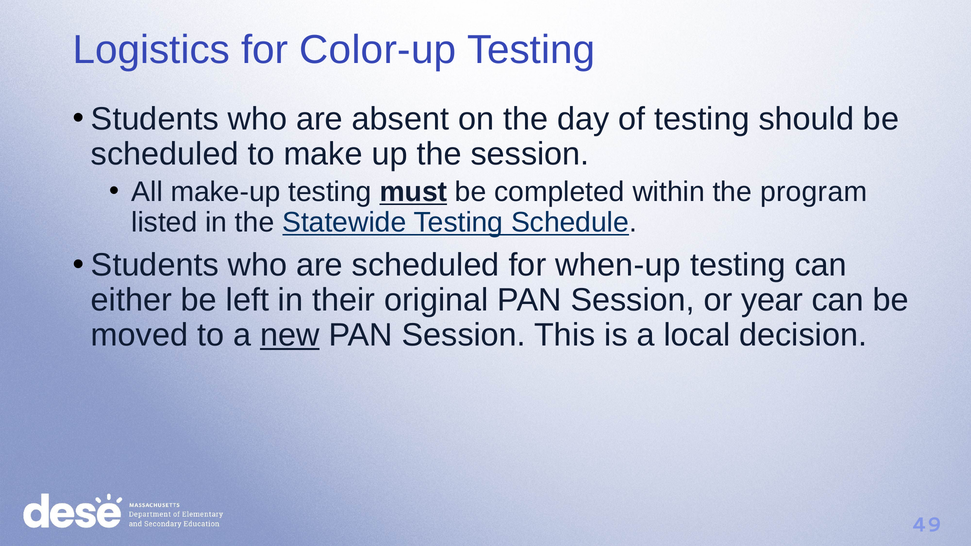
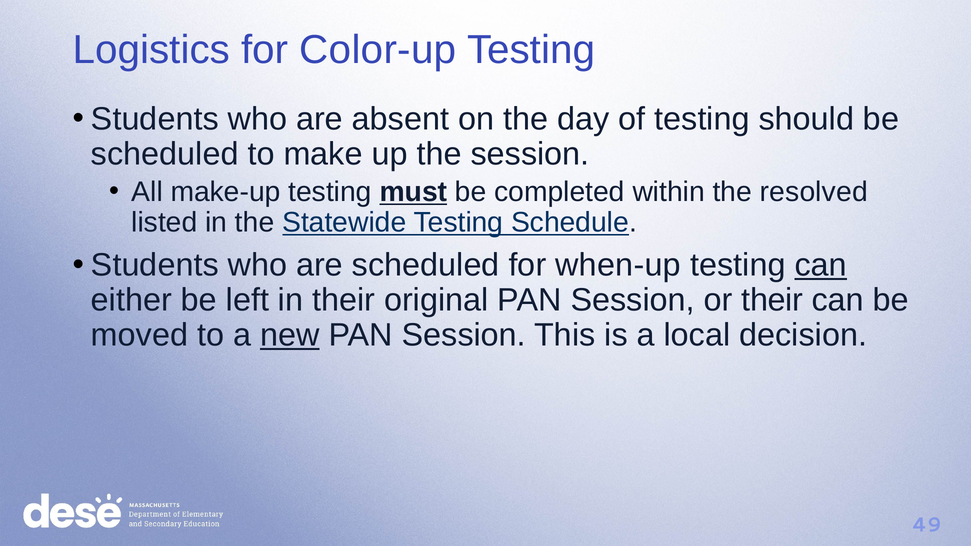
program: program -> resolved
can at (821, 265) underline: none -> present
or year: year -> their
